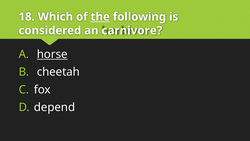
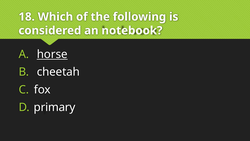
the underline: present -> none
carnivore: carnivore -> notebook
depend: depend -> primary
